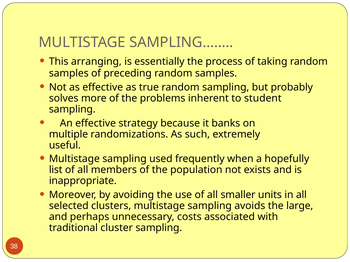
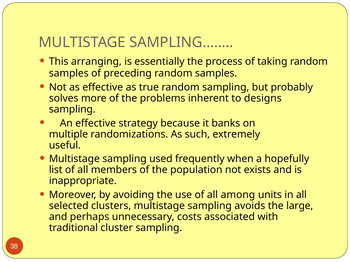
student: student -> designs
smaller: smaller -> among
